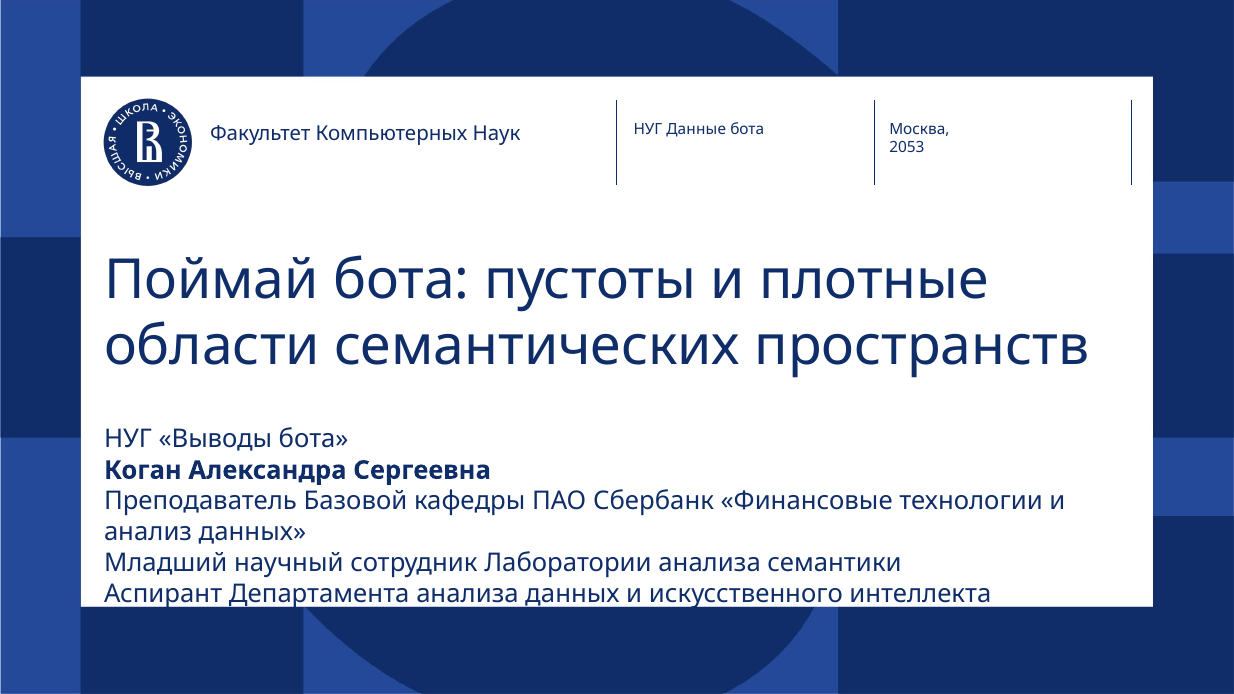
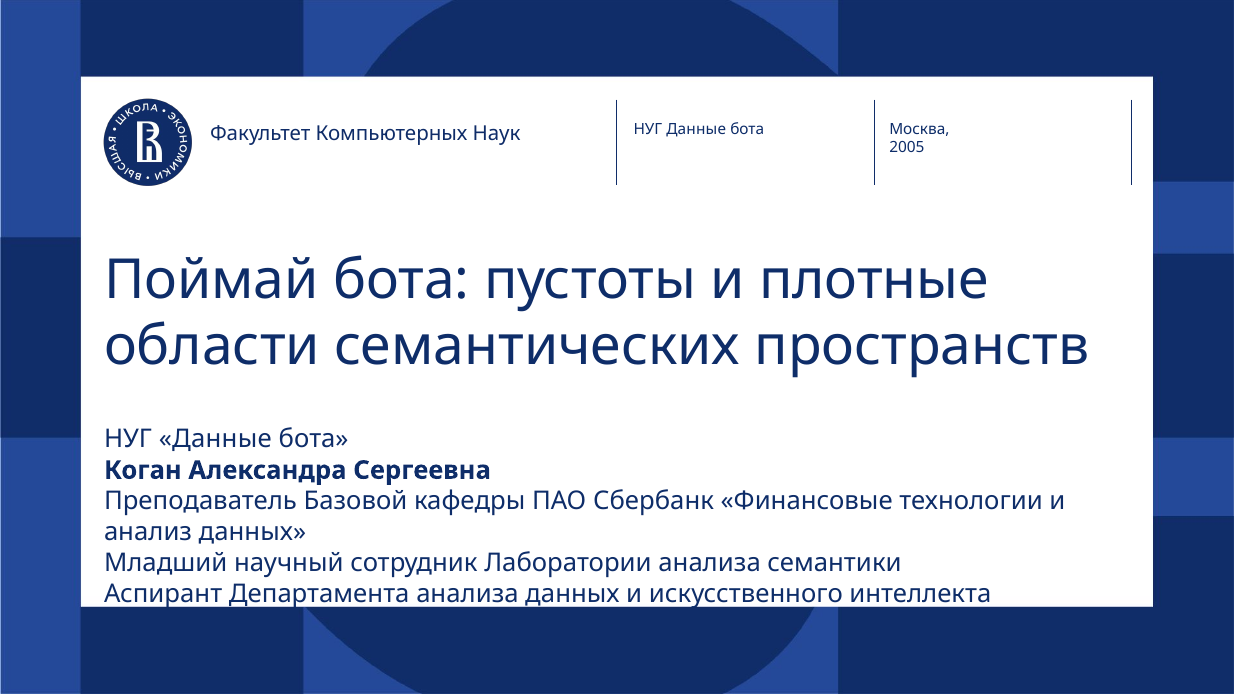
2053: 2053 -> 2005
Выводы at (215, 439): Выводы -> Данные
